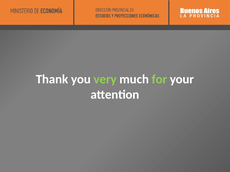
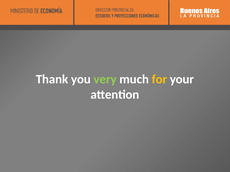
for colour: light green -> yellow
